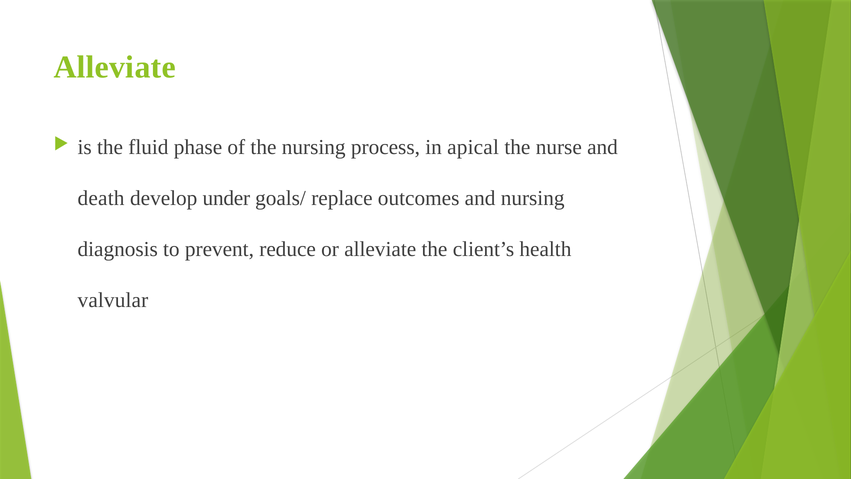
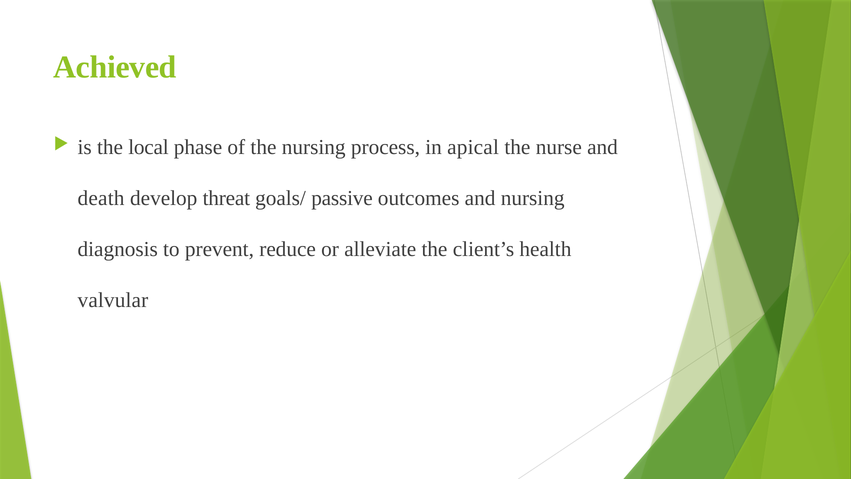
Alleviate at (115, 67): Alleviate -> Achieved
fluid: fluid -> local
under: under -> threat
replace: replace -> passive
